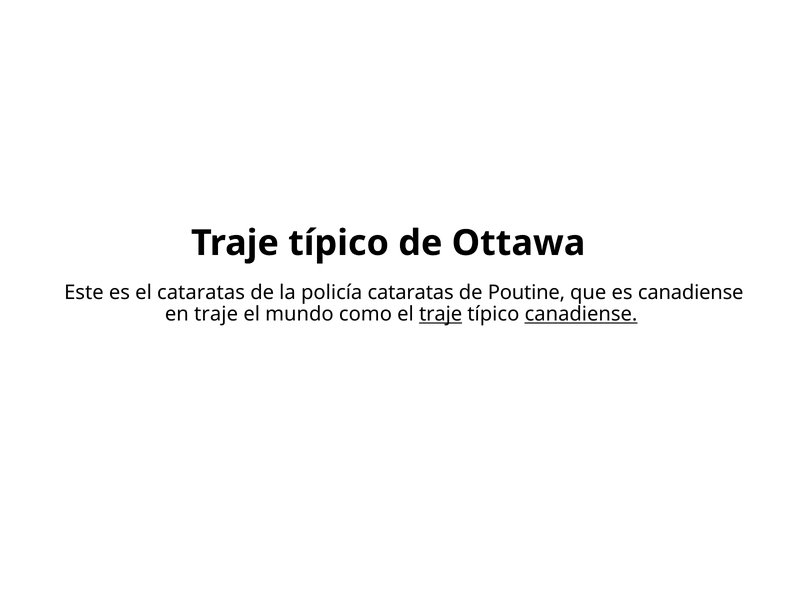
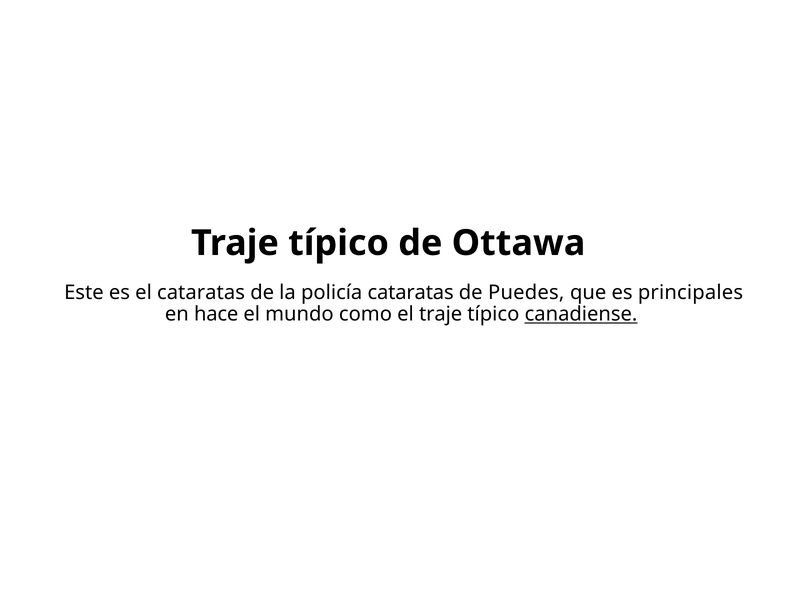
Poutine: Poutine -> Puedes
es canadiense: canadiense -> principales
en traje: traje -> hace
traje at (441, 314) underline: present -> none
